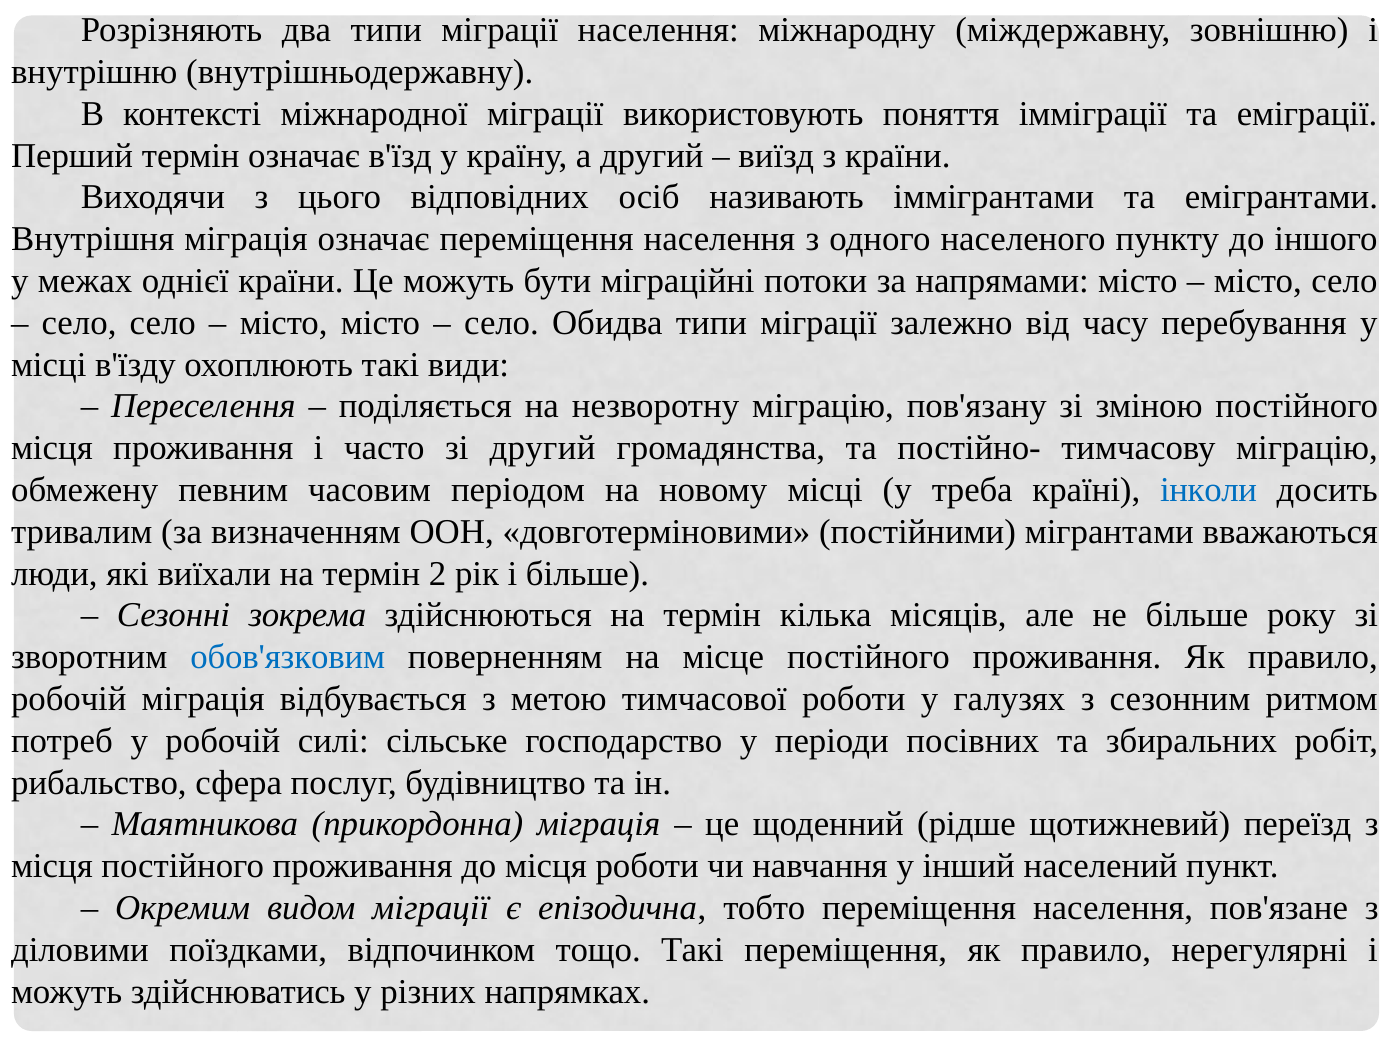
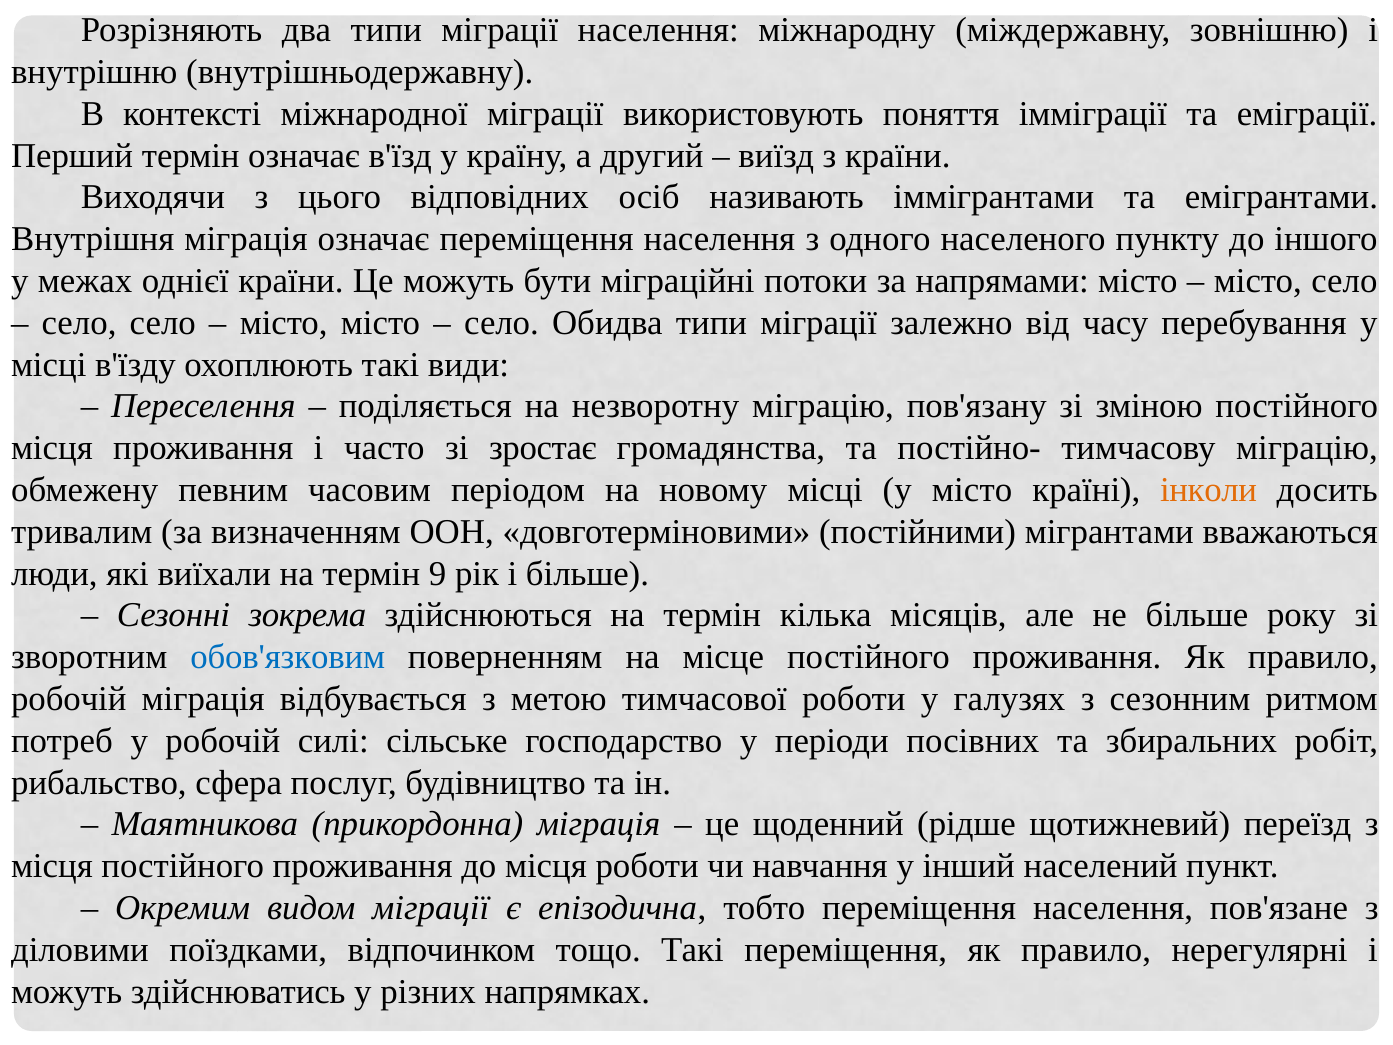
зі другий: другий -> зростає
у треба: треба -> місто
інколи colour: blue -> orange
2: 2 -> 9
